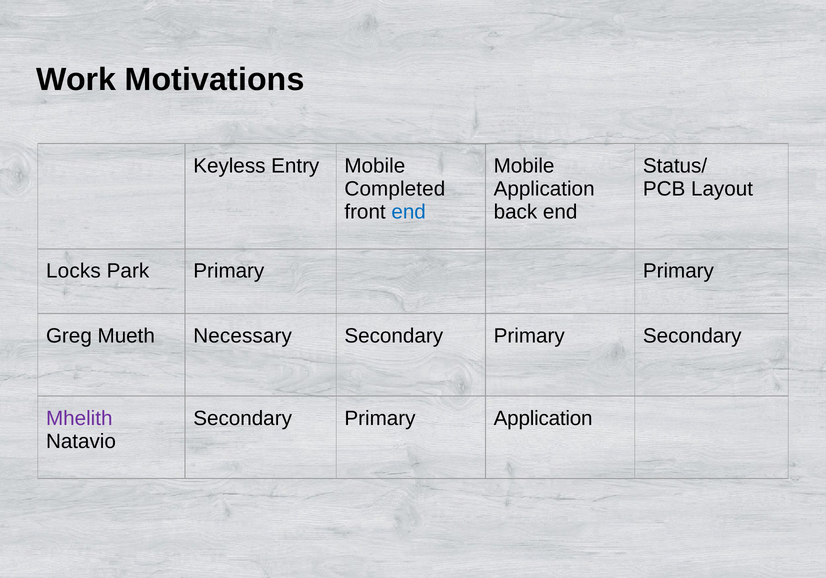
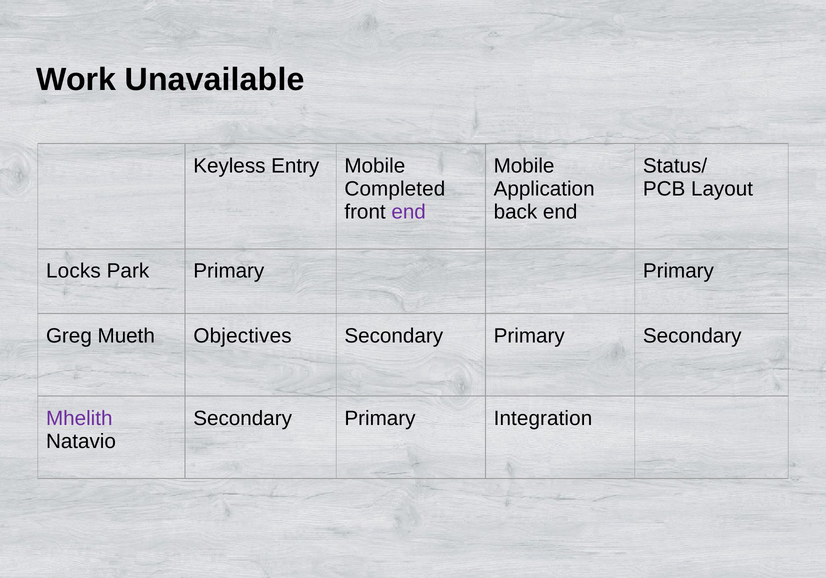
Motivations: Motivations -> Unavailable
end at (409, 212) colour: blue -> purple
Necessary: Necessary -> Objectives
Primary Application: Application -> Integration
